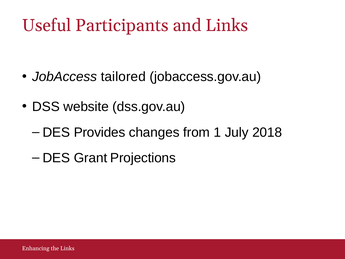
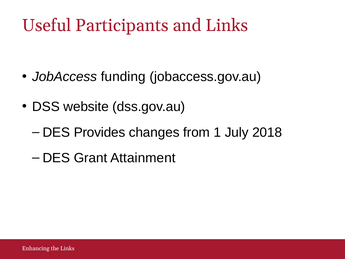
tailored: tailored -> funding
Projections: Projections -> Attainment
